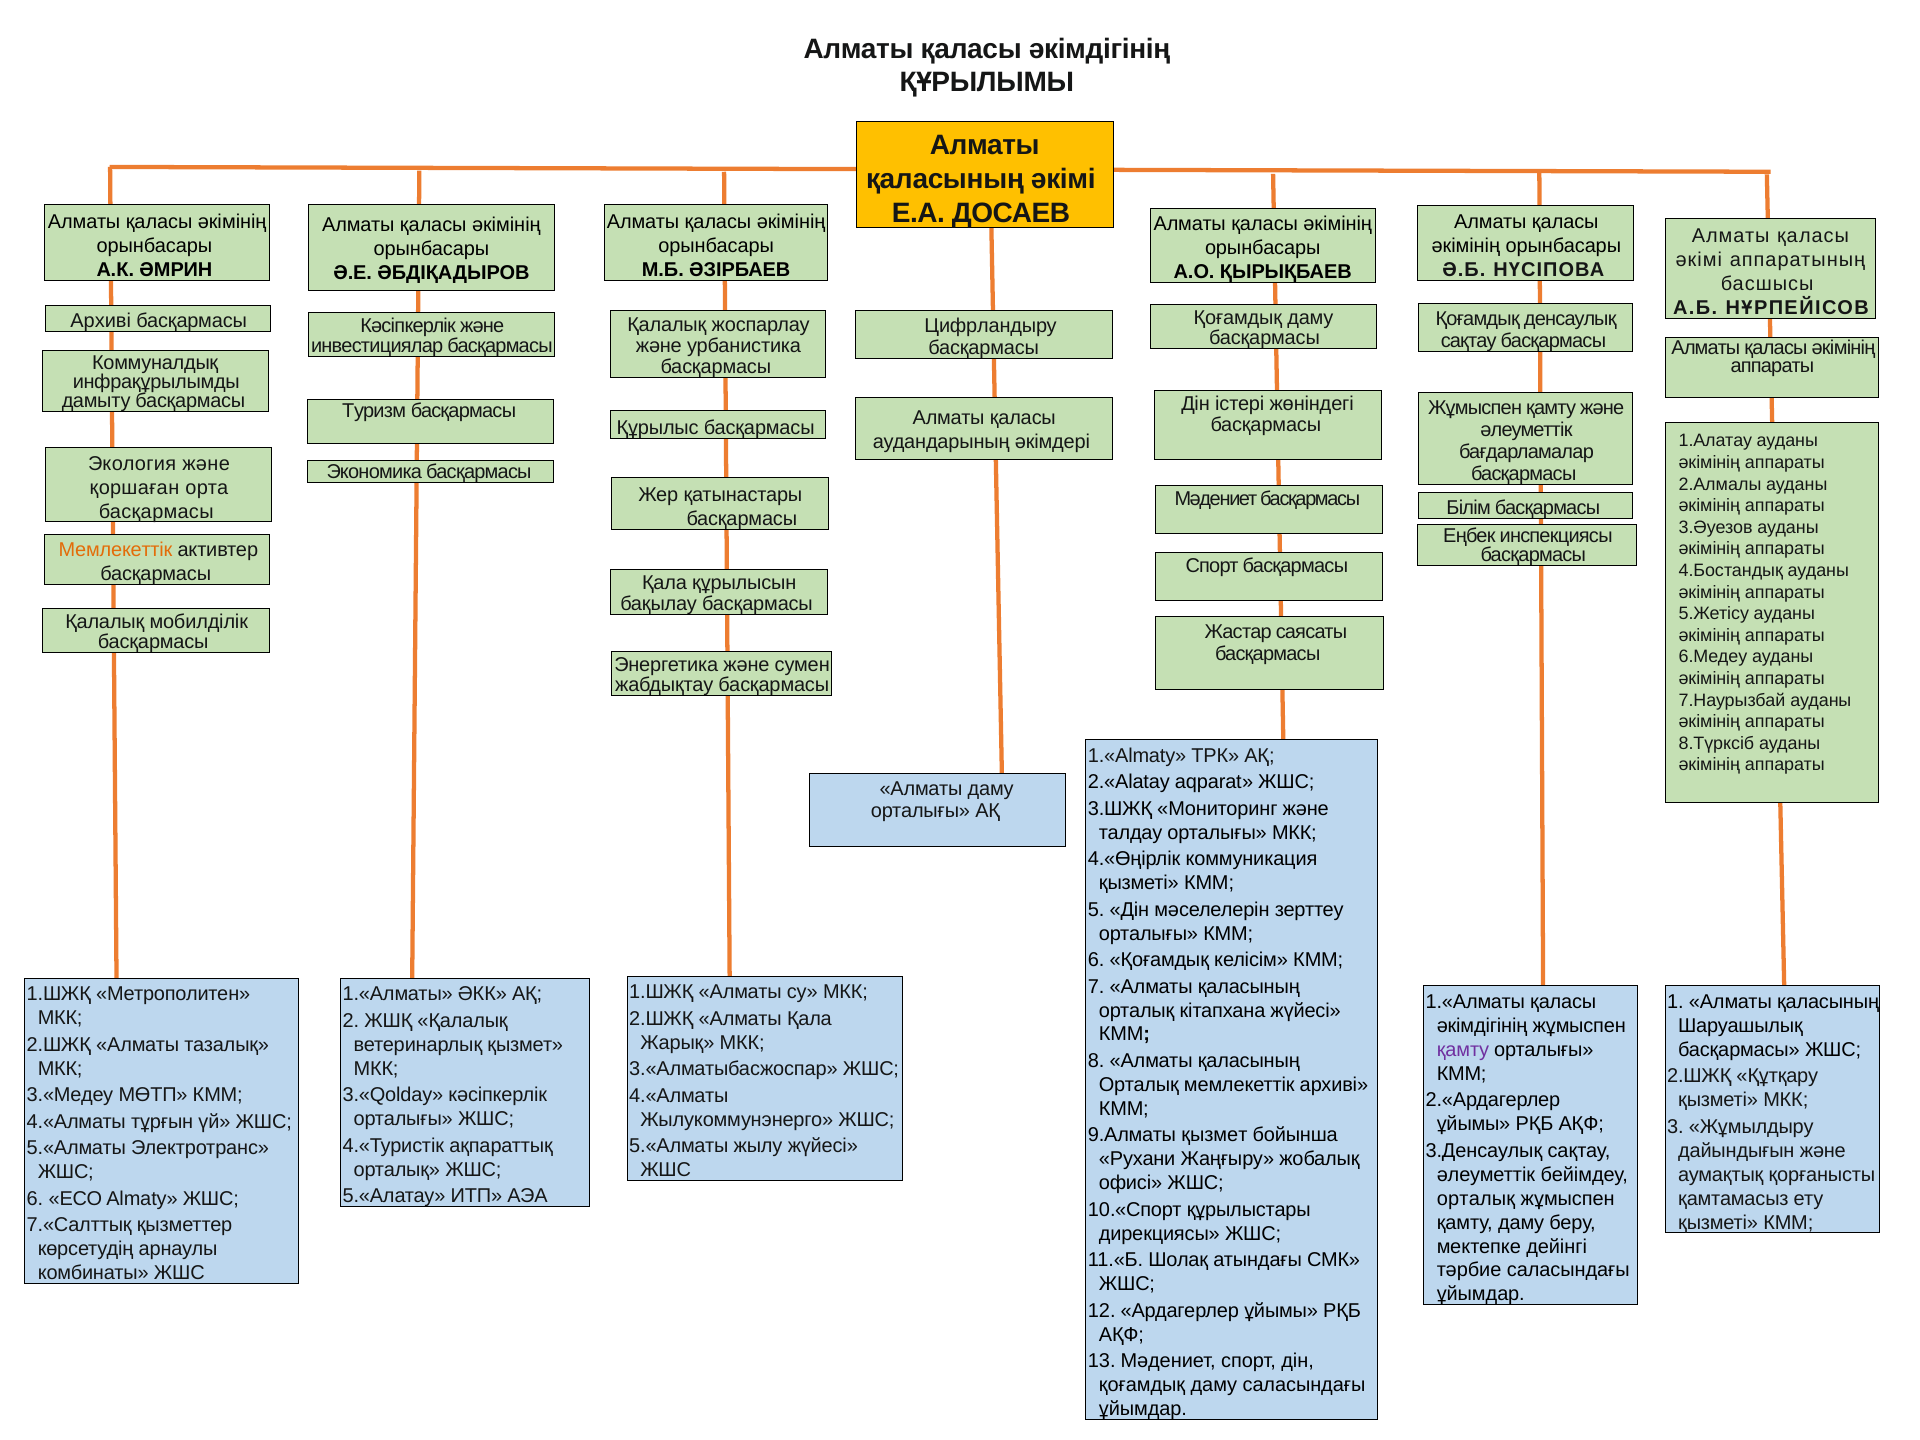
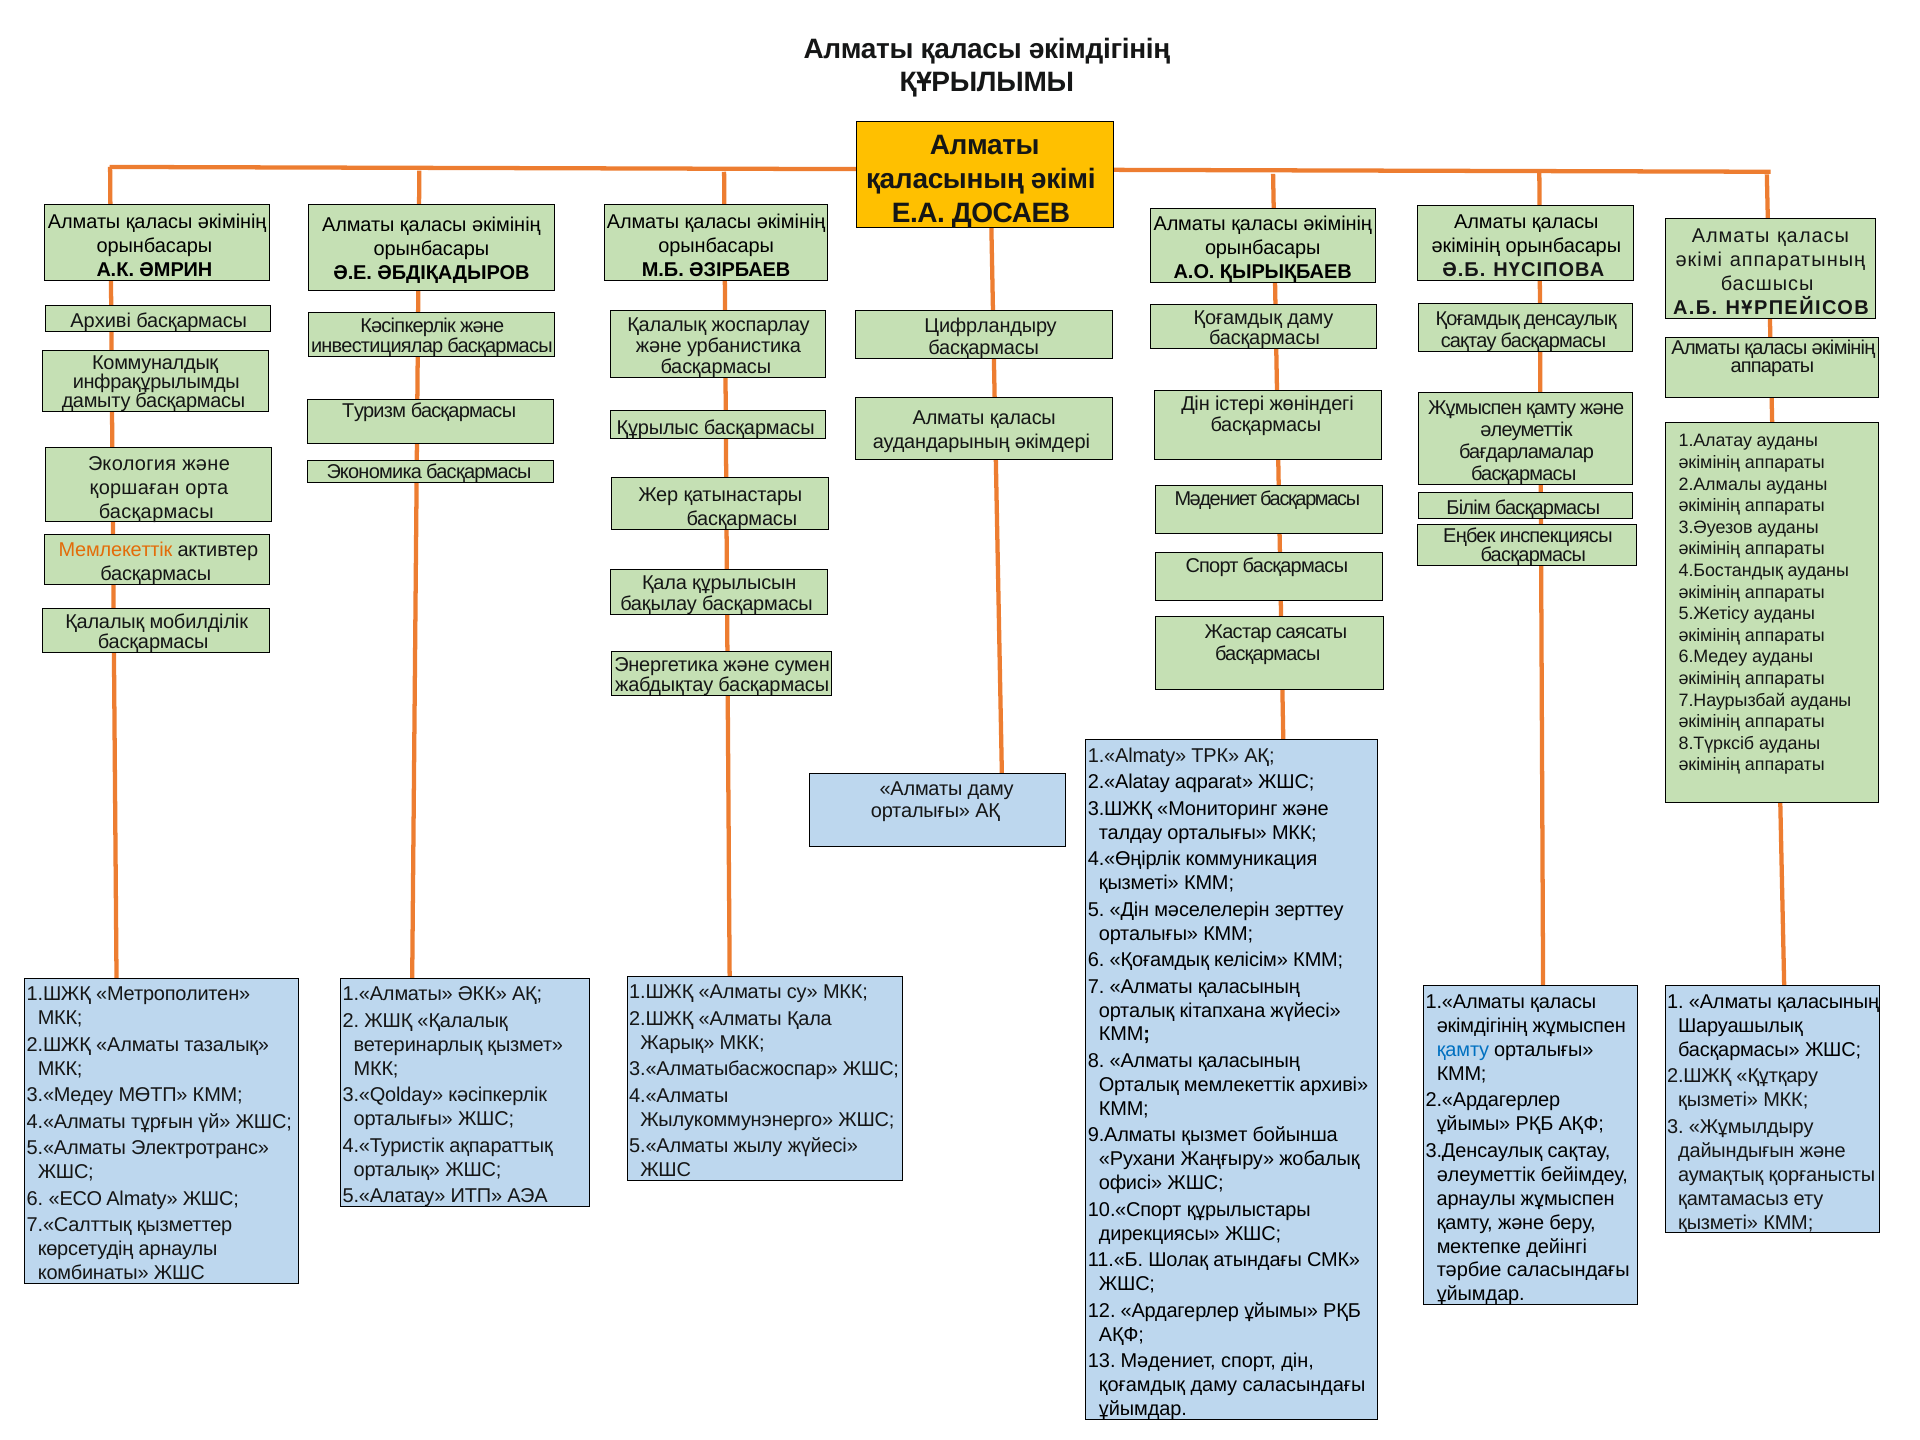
қамту at (1463, 1050) colour: purple -> blue
орталық at (1476, 1198): орталық -> арнаулы
даму at (1521, 1222): даму -> және
